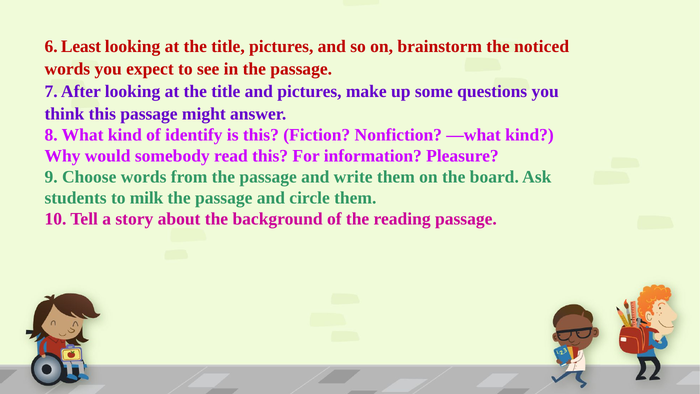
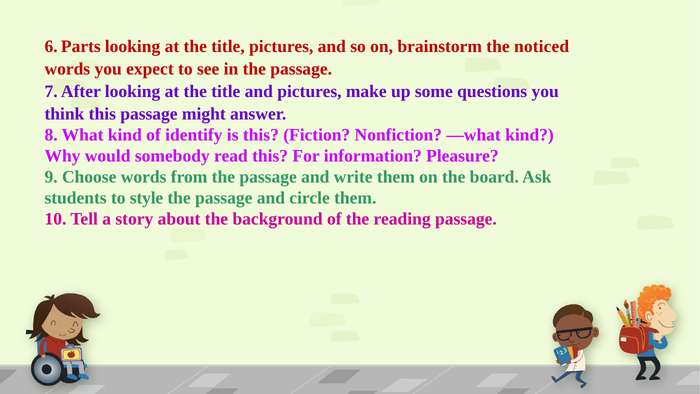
Least: Least -> Parts
milk: milk -> style
